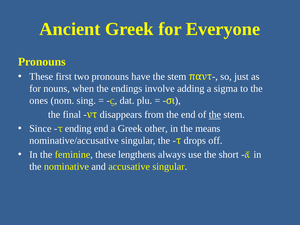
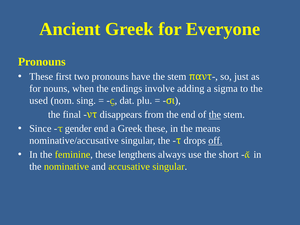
ones: ones -> used
ending: ending -> gender
Greek other: other -> these
off underline: none -> present
